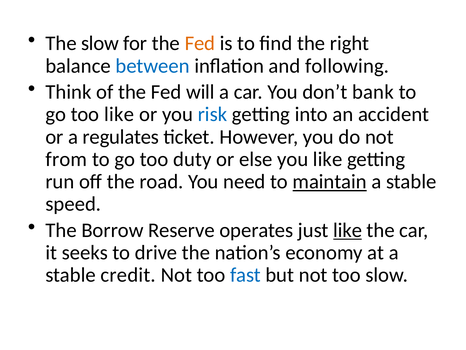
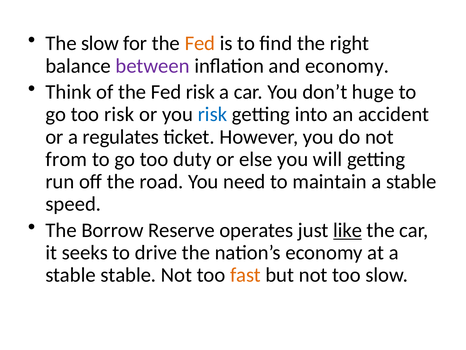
between colour: blue -> purple
and following: following -> economy
Fed will: will -> risk
bank: bank -> huge
too like: like -> risk
you like: like -> will
maintain underline: present -> none
stable credit: credit -> stable
fast colour: blue -> orange
